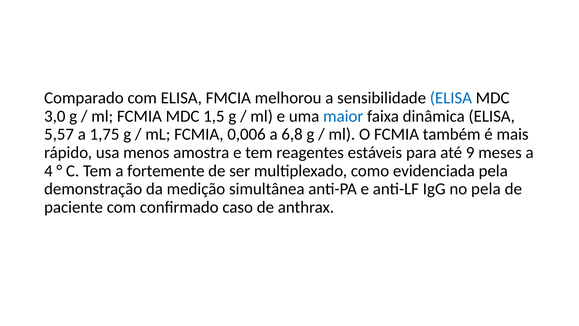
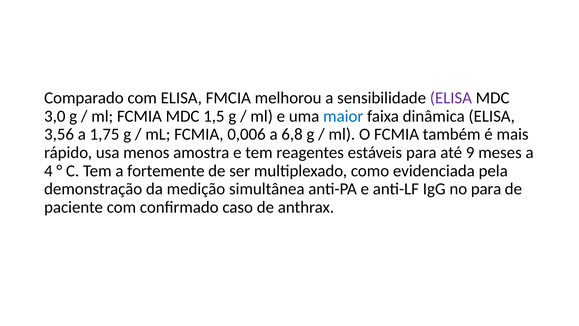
ELISA at (451, 98) colour: blue -> purple
5,57: 5,57 -> 3,56
no pela: pela -> para
